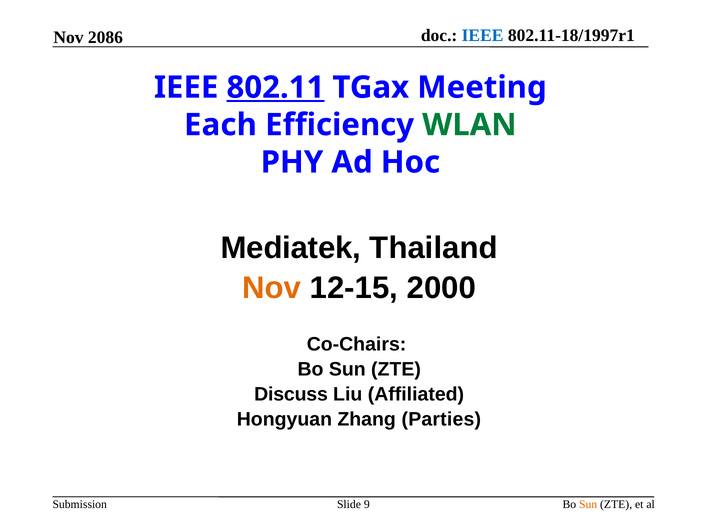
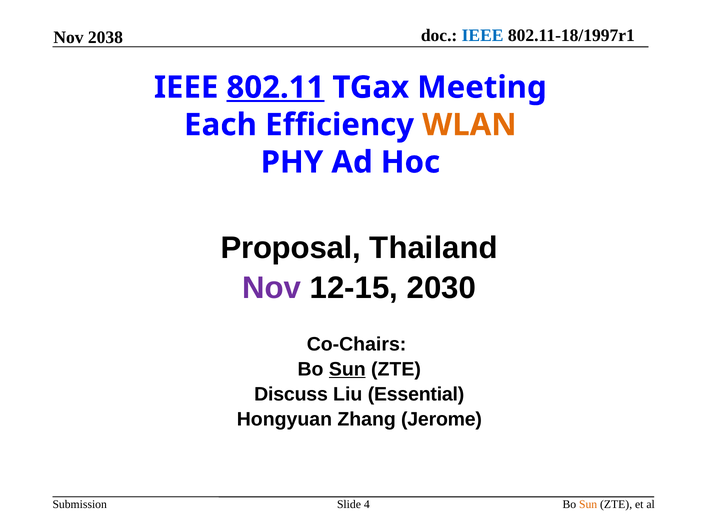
2086: 2086 -> 2038
WLAN colour: green -> orange
Mediatek: Mediatek -> Proposal
Nov at (272, 288) colour: orange -> purple
2000: 2000 -> 2030
Sun at (347, 369) underline: none -> present
Affiliated: Affiliated -> Essential
Parties: Parties -> Jerome
9: 9 -> 4
